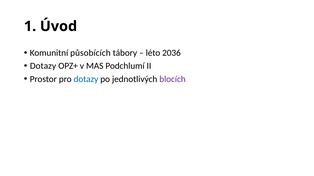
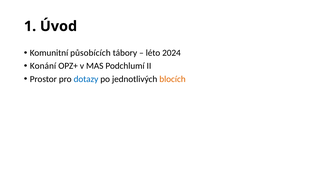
2036: 2036 -> 2024
Dotazy at (43, 66): Dotazy -> Konání
blocích colour: purple -> orange
